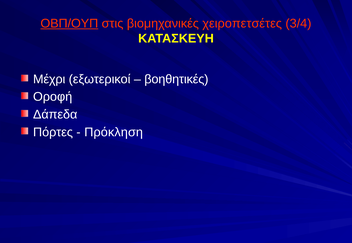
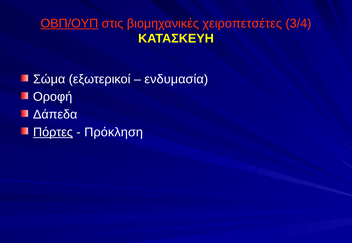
Μέχρι: Μέχρι -> Σώμα
βοηθητικές: βοηθητικές -> ενδυμασία
Πόρτες underline: none -> present
